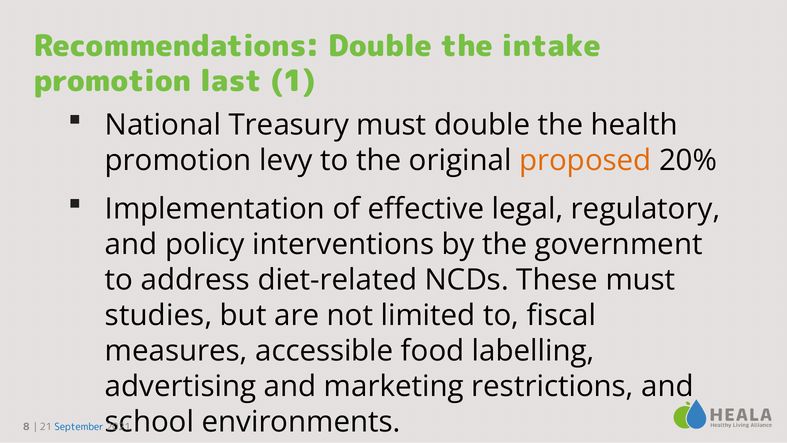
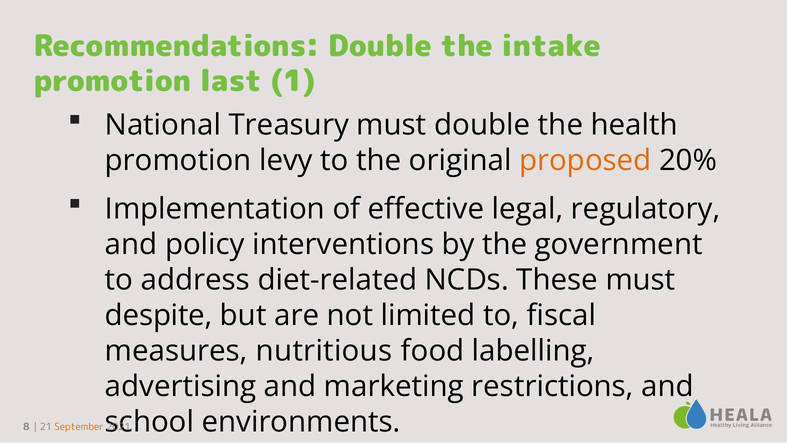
studies: studies -> despite
accessible: accessible -> nutritious
September colour: blue -> orange
